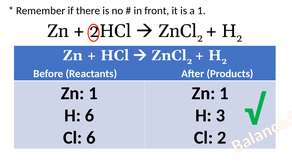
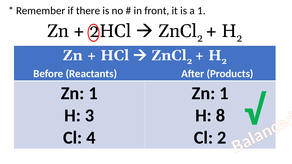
H 6: 6 -> 3
3: 3 -> 8
Cl 6: 6 -> 4
